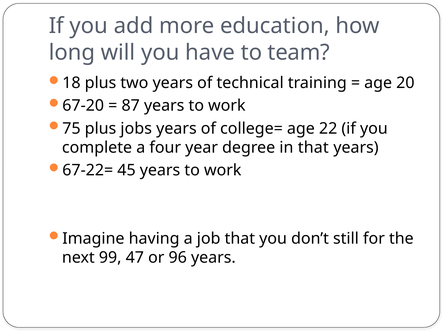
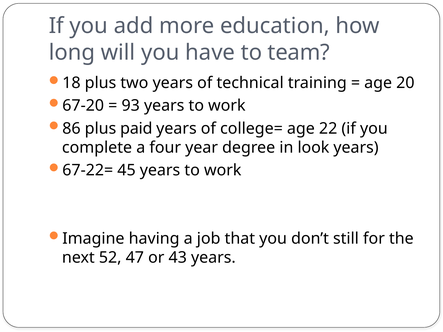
87: 87 -> 93
75: 75 -> 86
jobs: jobs -> paid
in that: that -> look
99: 99 -> 52
96: 96 -> 43
